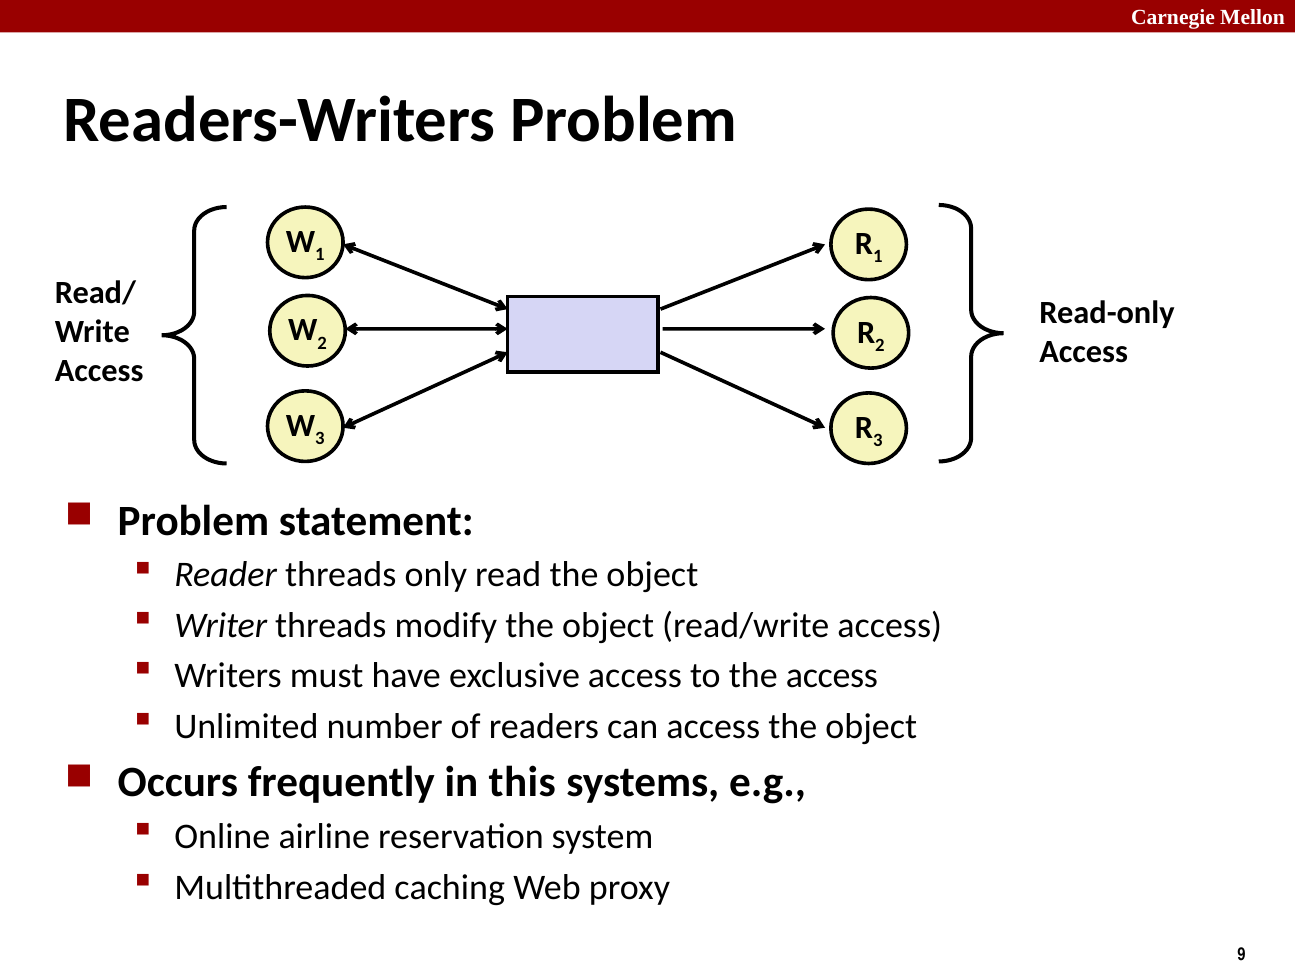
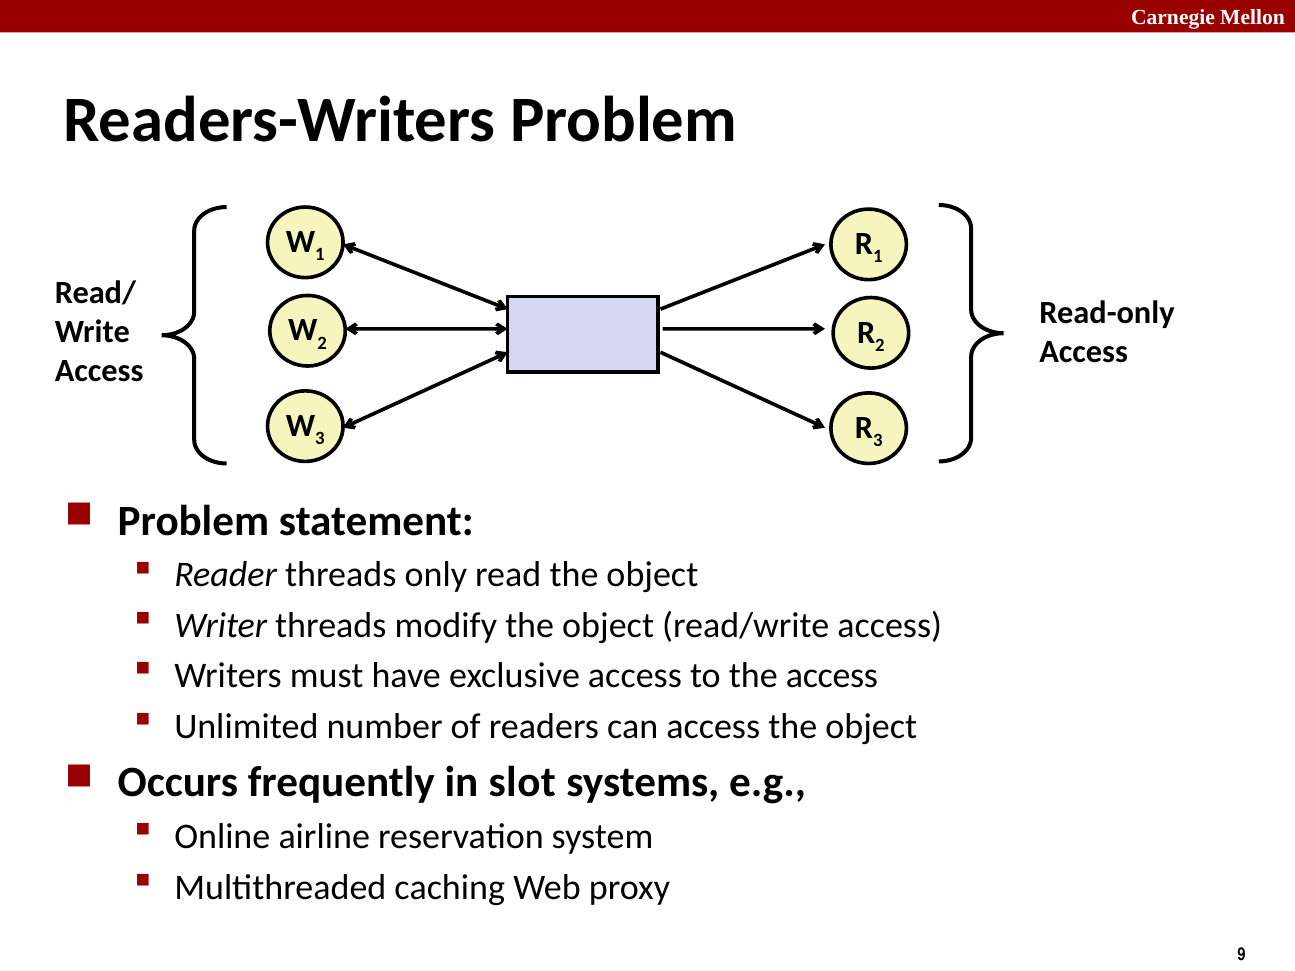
this: this -> slot
